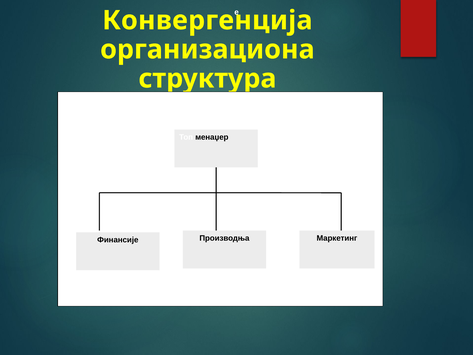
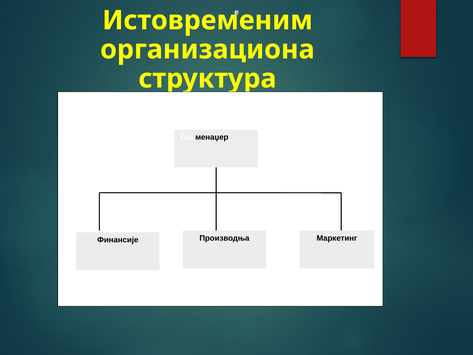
Конвергенција: Конвергенција -> Истовременим
